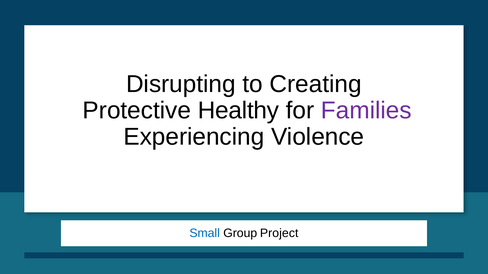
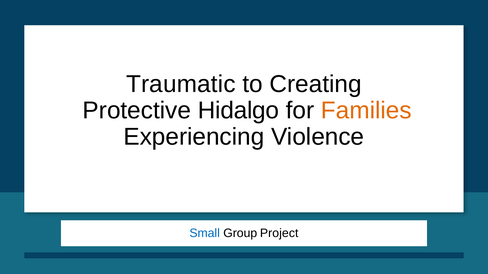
Disrupting: Disrupting -> Traumatic
Healthy: Healthy -> Hidalgo
Families colour: purple -> orange
